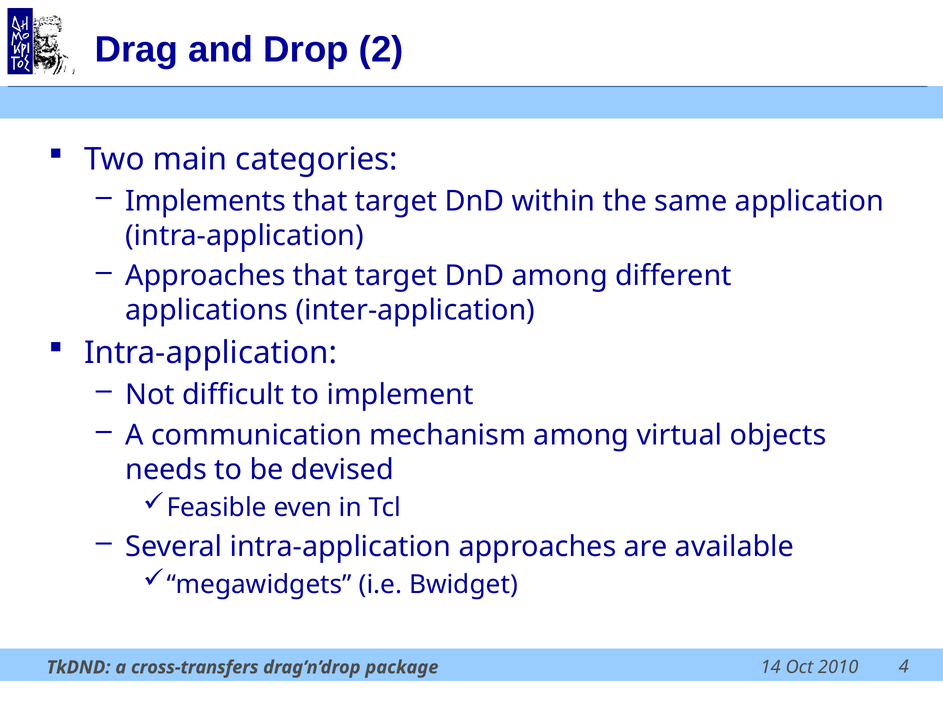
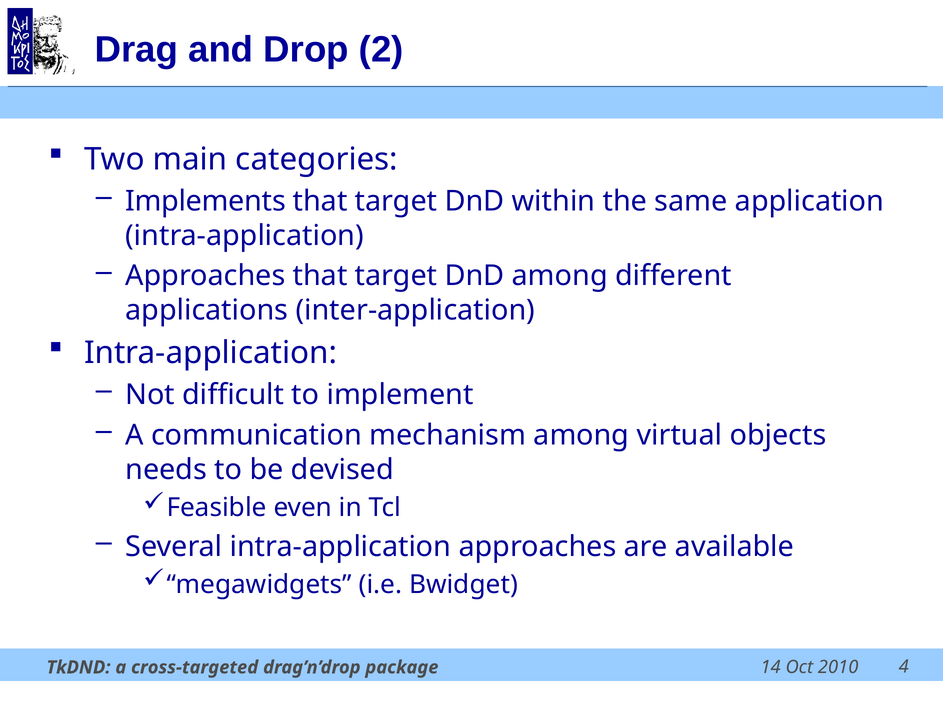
cross-transfers: cross-transfers -> cross-targeted
